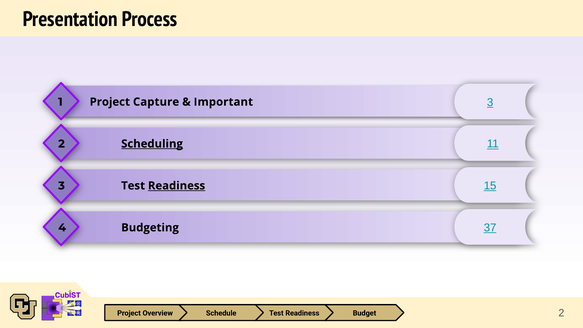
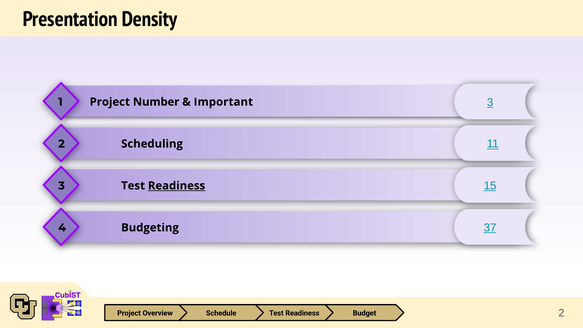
Process: Process -> Density
Capture: Capture -> Number
Scheduling underline: present -> none
